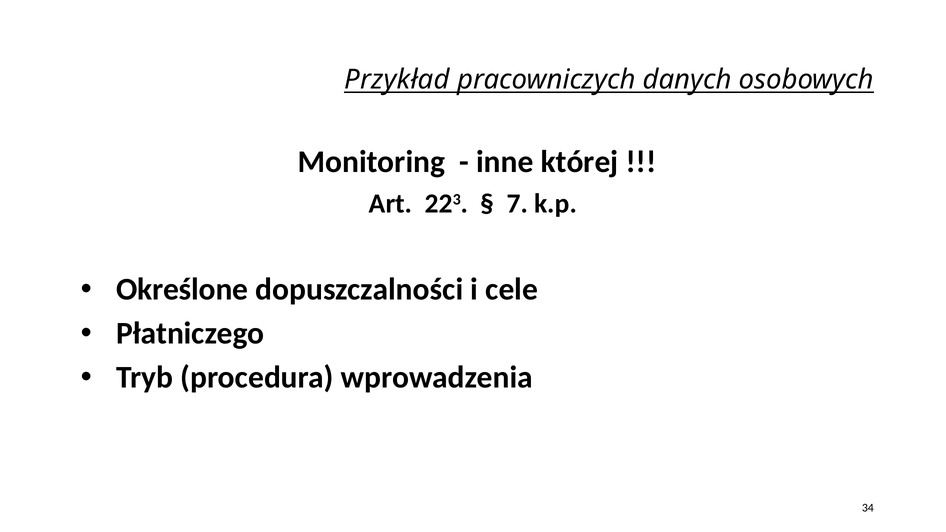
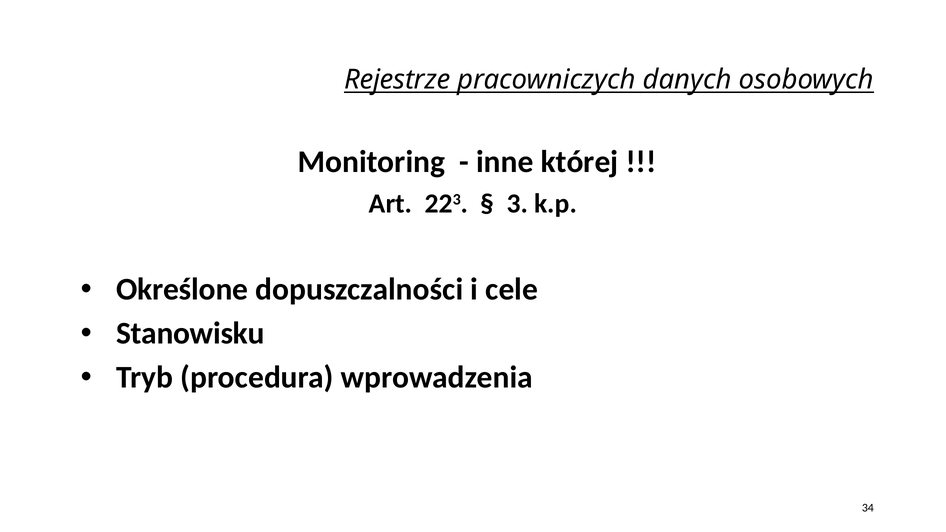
Przykład: Przykład -> Rejestrze
7: 7 -> 3
Płatniczego: Płatniczego -> Stanowisku
